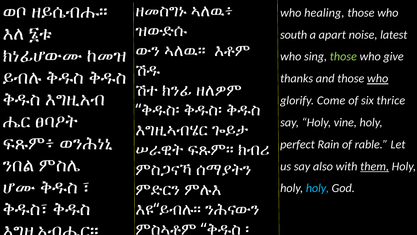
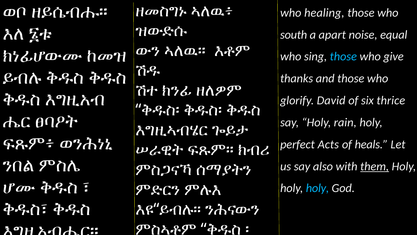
latest: latest -> equal
those at (343, 57) colour: light green -> light blue
who at (378, 78) underline: present -> none
Come: Come -> David
vine: vine -> rain
Rain: Rain -> Acts
rable: rable -> heals
